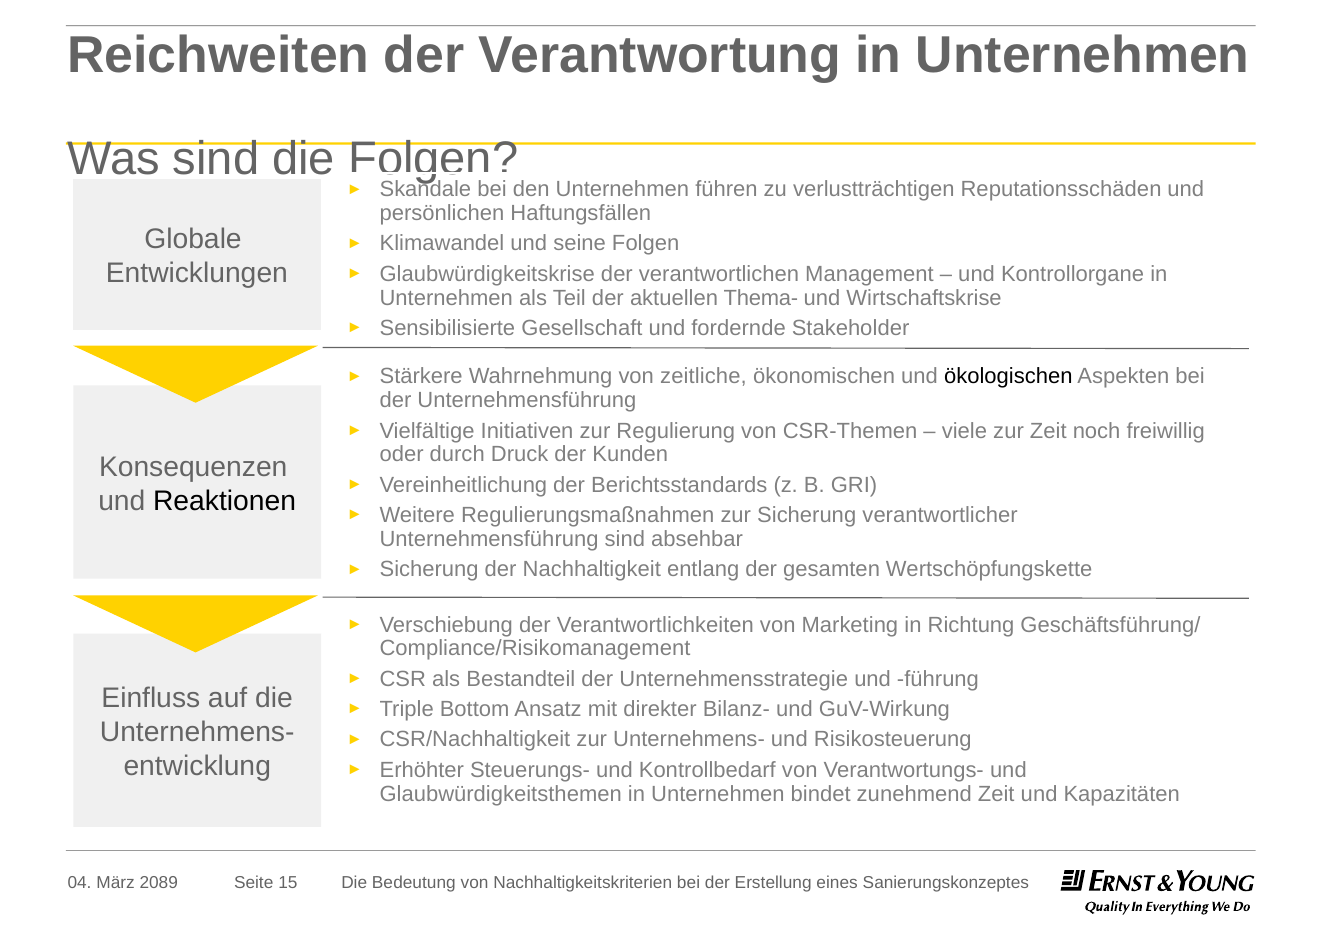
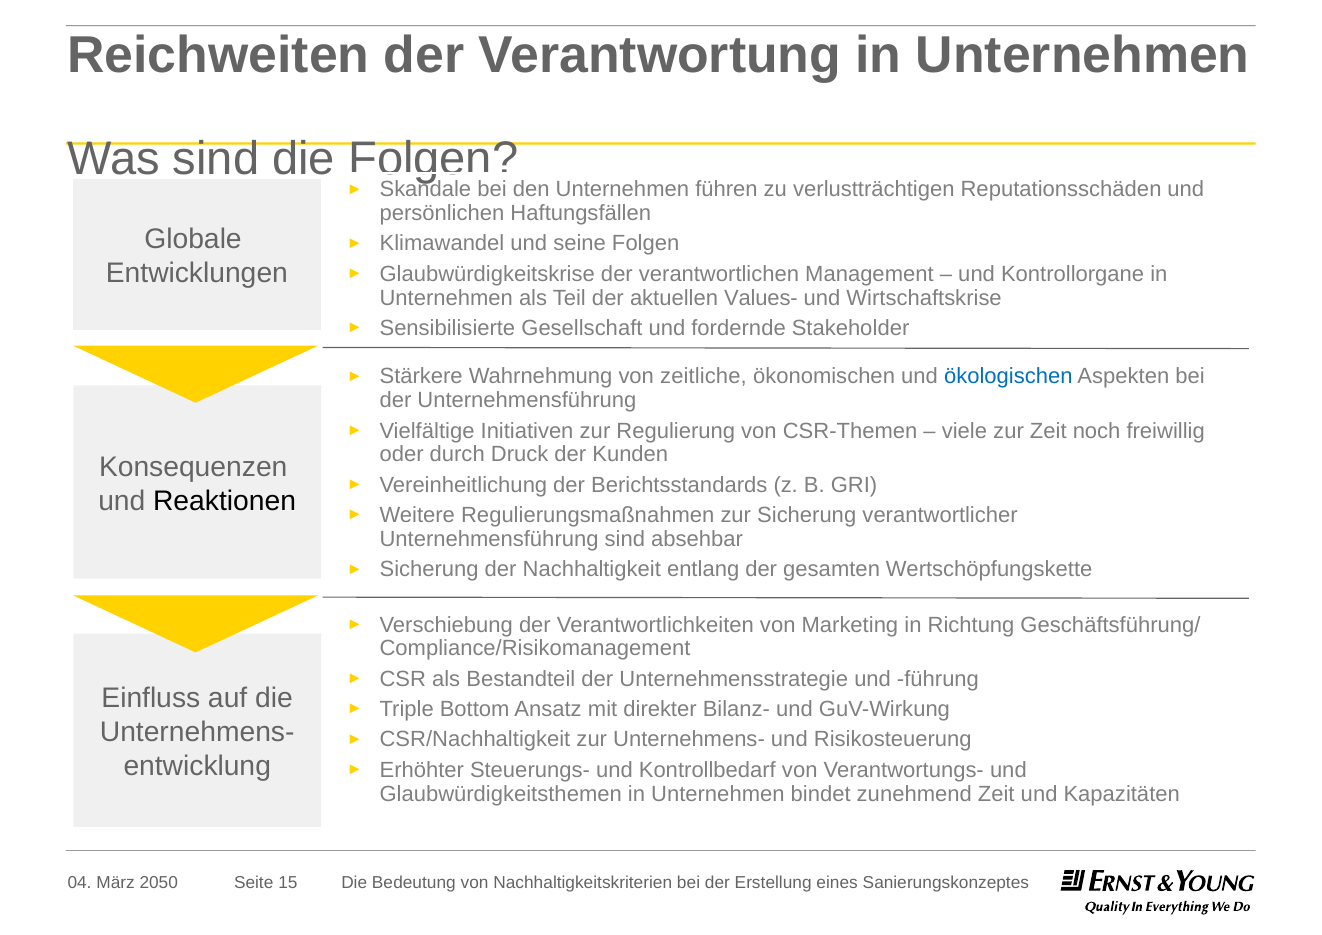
Thema-: Thema- -> Values-
ökologischen colour: black -> blue
2089: 2089 -> 2050
